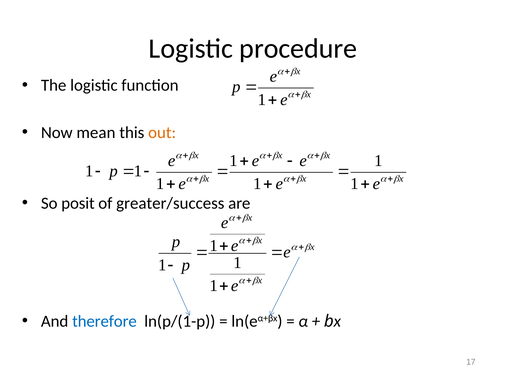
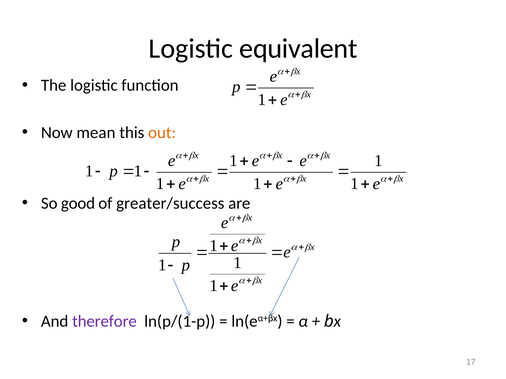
procedure: procedure -> equivalent
posit: posit -> good
therefore colour: blue -> purple
